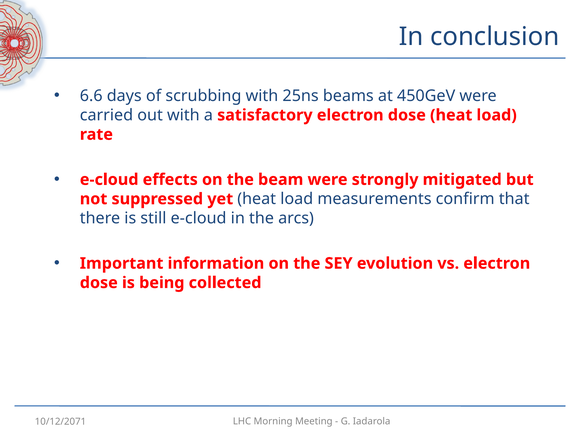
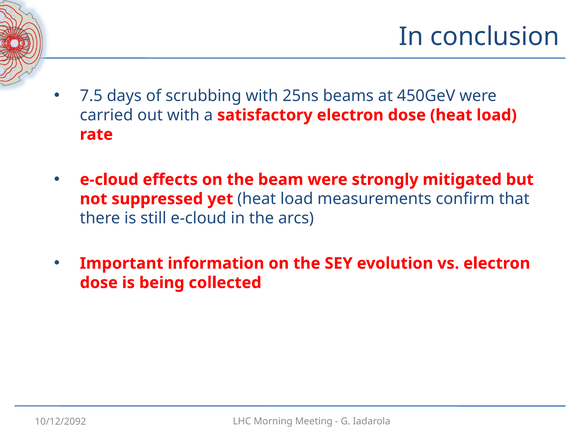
6.6: 6.6 -> 7.5
10/12/2071: 10/12/2071 -> 10/12/2092
